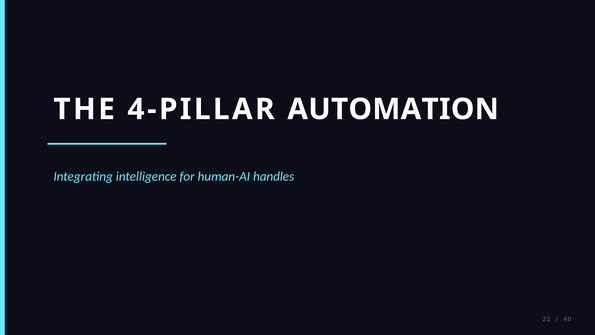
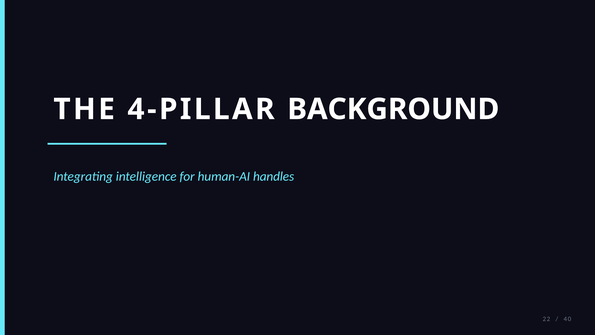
AUTOMATION: AUTOMATION -> BACKGROUND
